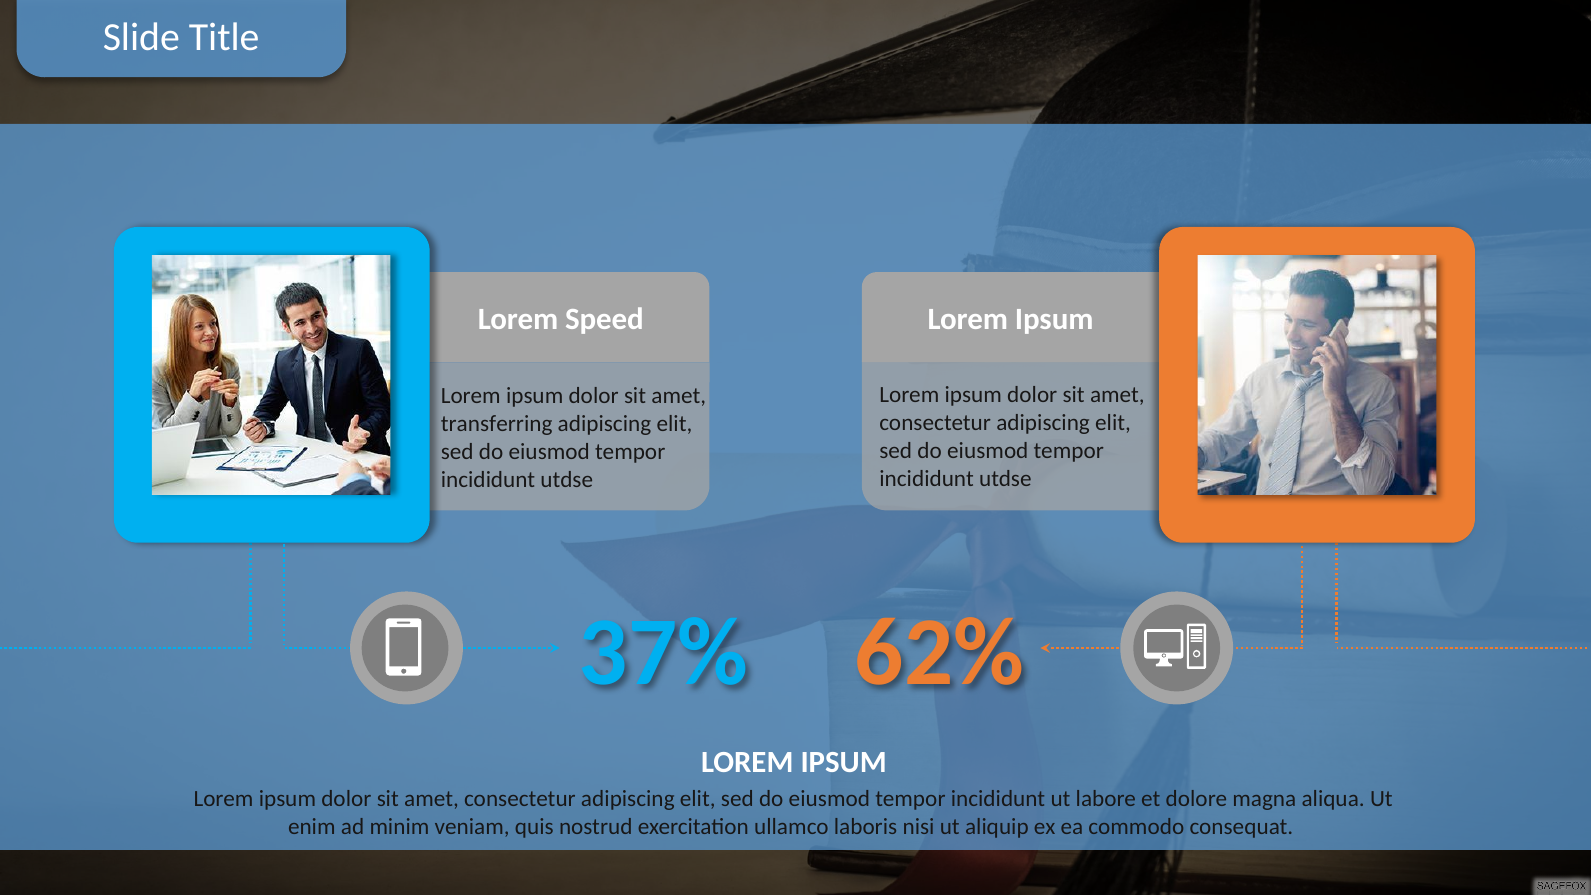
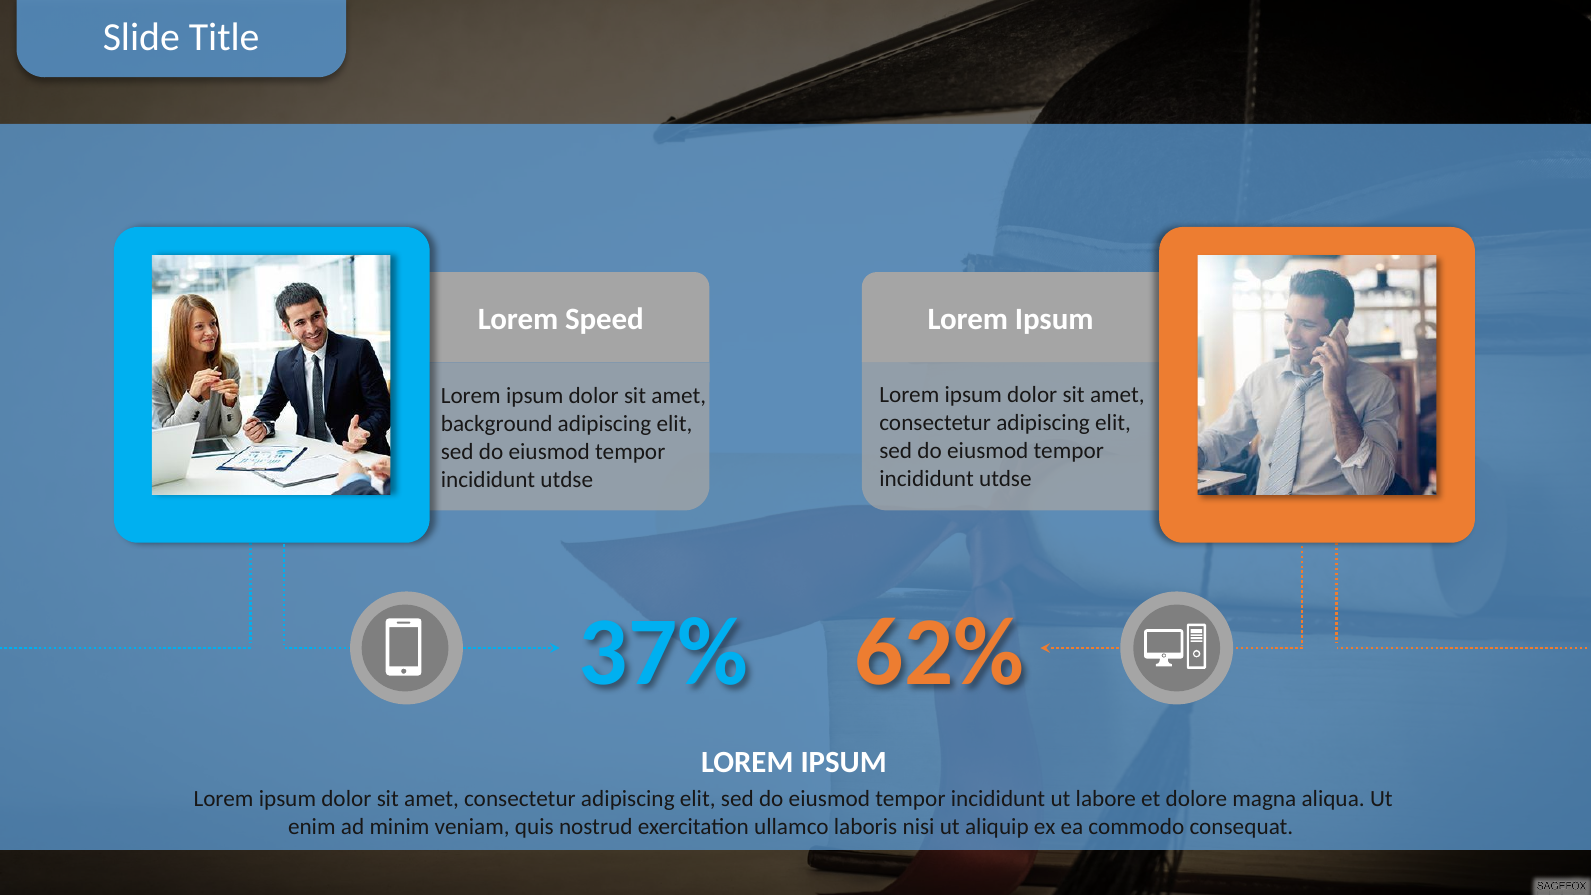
transferring: transferring -> background
